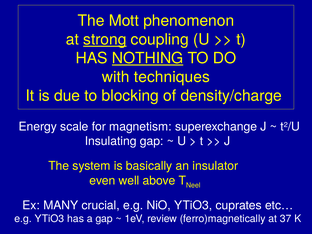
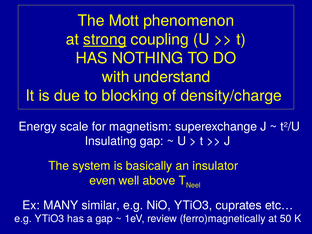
NOTHING underline: present -> none
techniques: techniques -> understand
crucial: crucial -> similar
37: 37 -> 50
